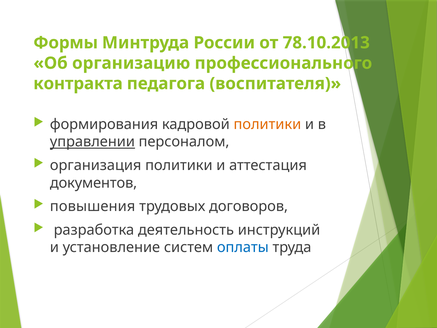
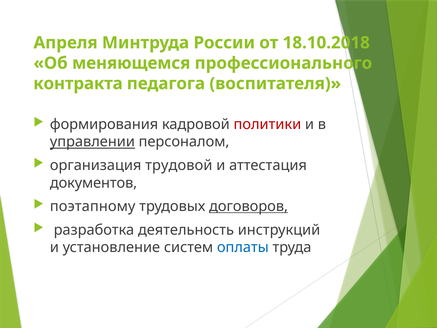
Формы: Формы -> Апреля
78.10.2013: 78.10.2013 -> 18.10.2018
организацию: организацию -> меняющемся
политики at (267, 124) colour: orange -> red
организация политики: политики -> трудовой
повышения: повышения -> поэтапному
договоров underline: none -> present
